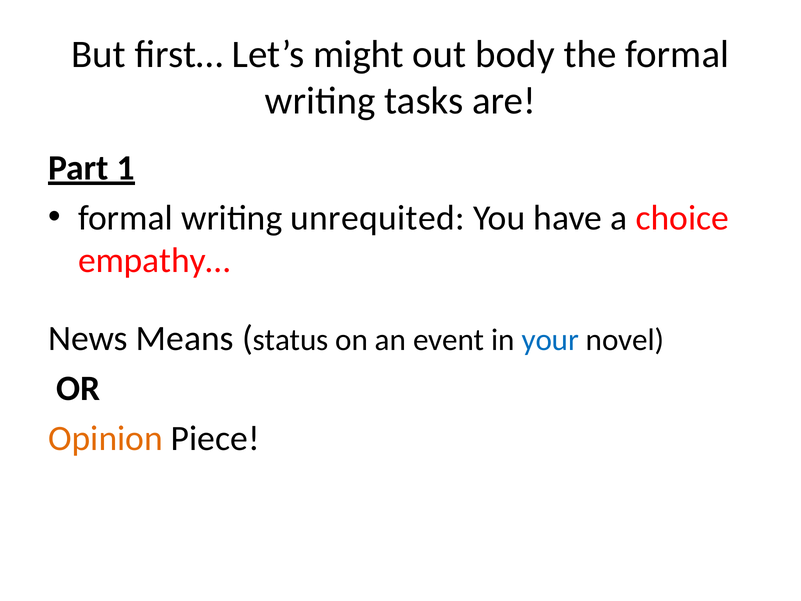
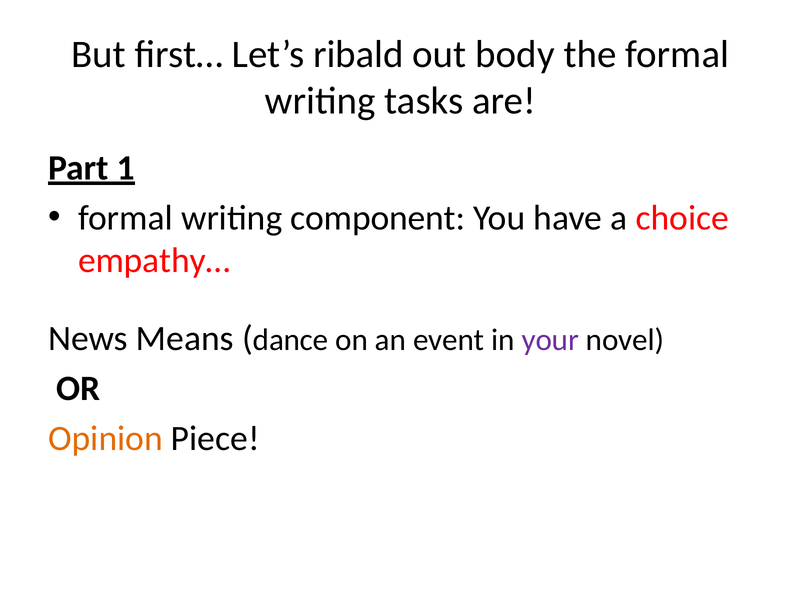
might: might -> ribald
unrequited: unrequited -> component
status: status -> dance
your colour: blue -> purple
